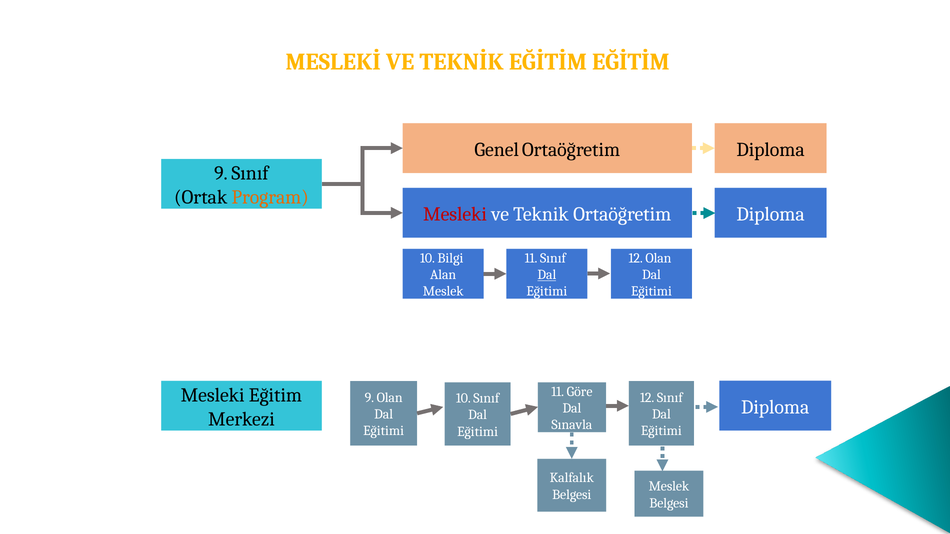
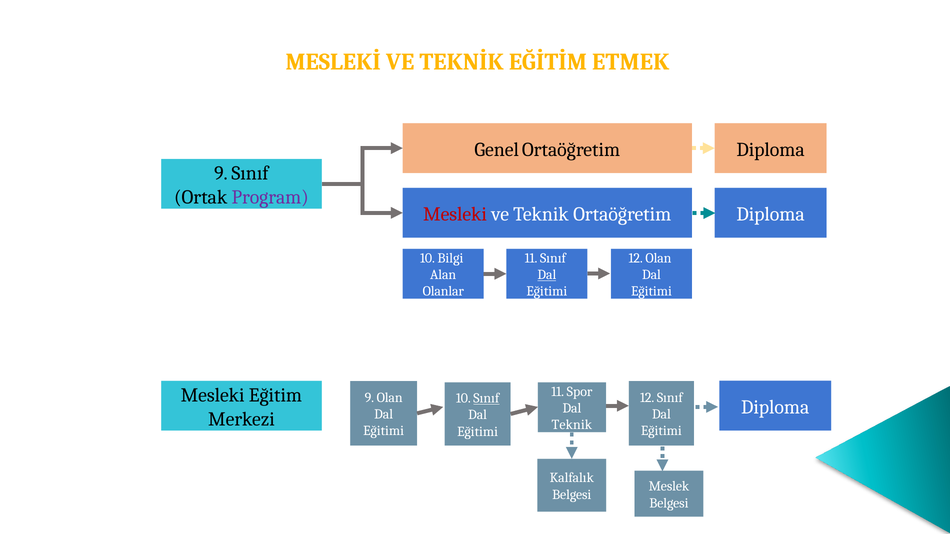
EĞİTİM EĞİTİM: EĞİTİM -> ETMEK
Program colour: orange -> purple
Meslek at (443, 292): Meslek -> Olanlar
Göre: Göre -> Spor
Sınıf at (486, 399) underline: none -> present
Sınavla at (572, 425): Sınavla -> Teknik
